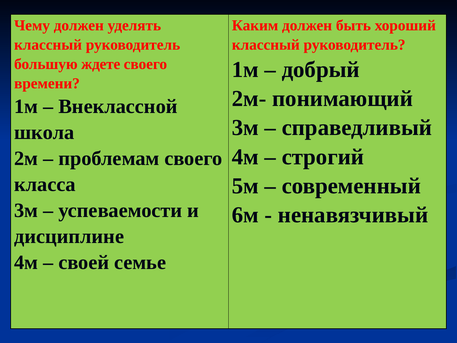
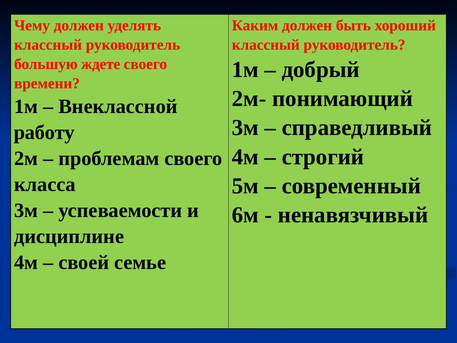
школа: школа -> работу
